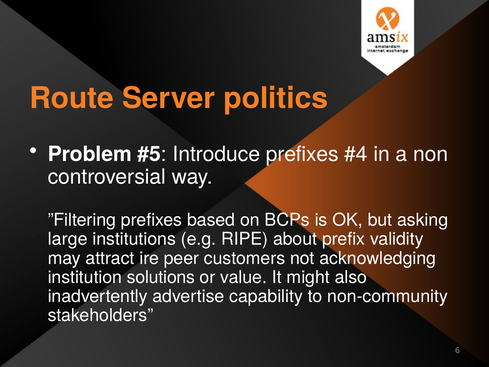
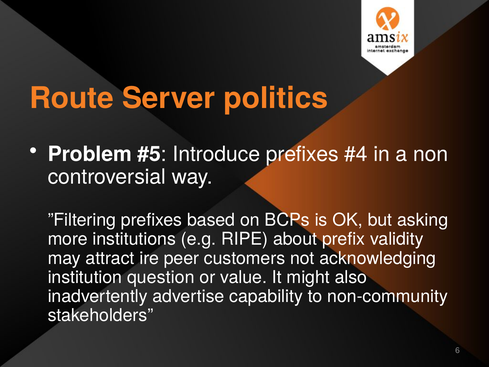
large: large -> more
solutions: solutions -> question
